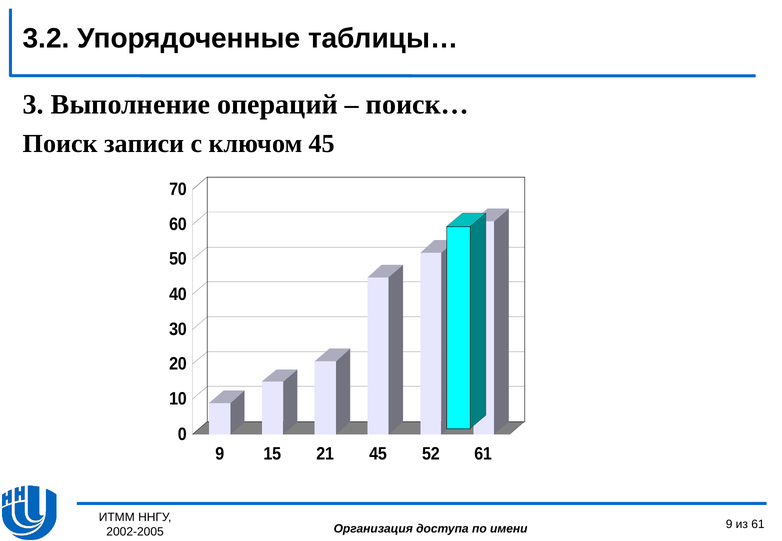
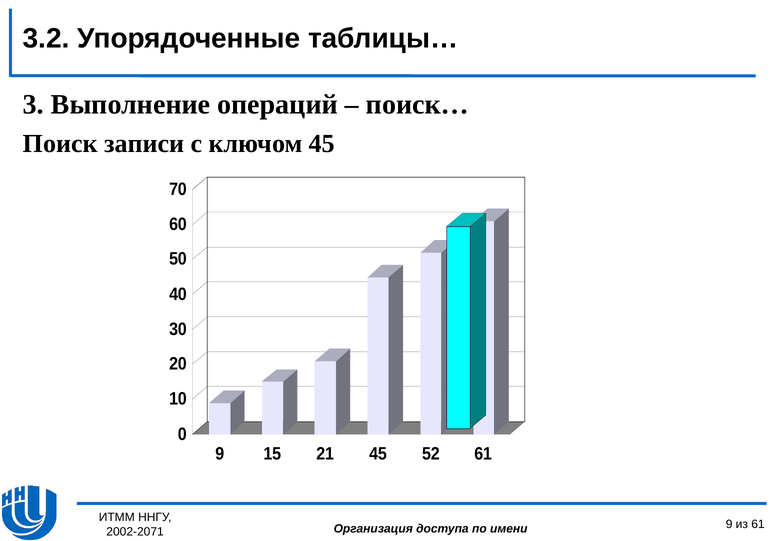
2002-2005: 2002-2005 -> 2002-2071
